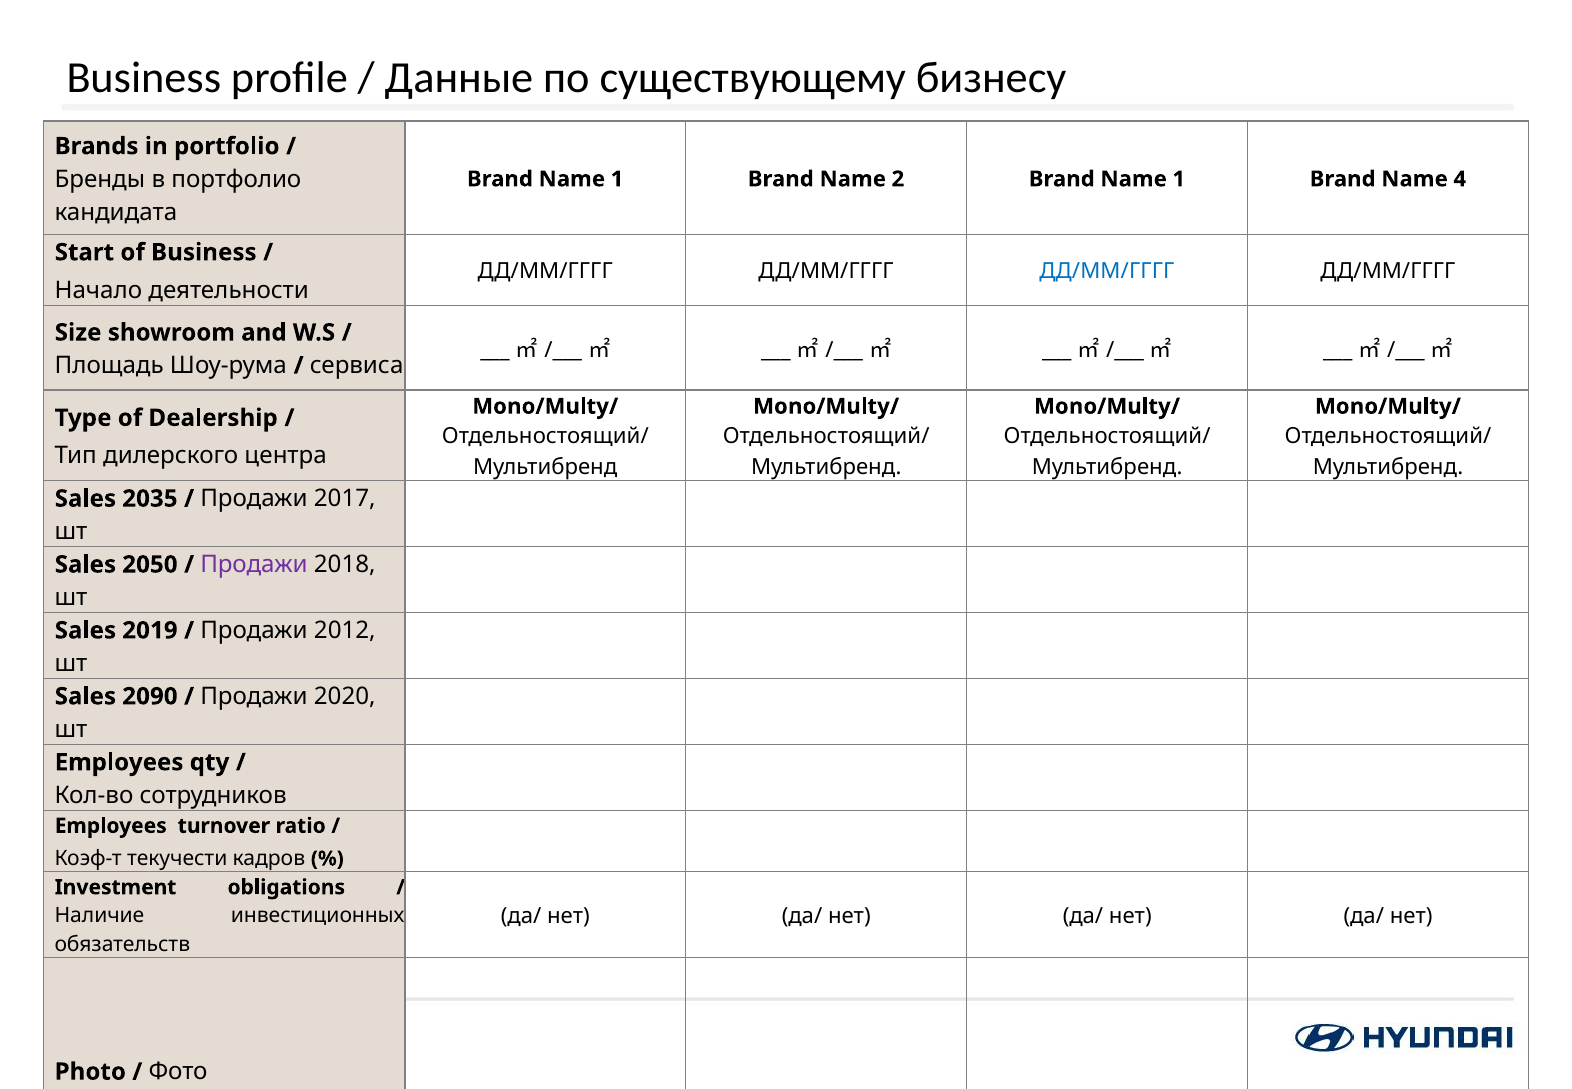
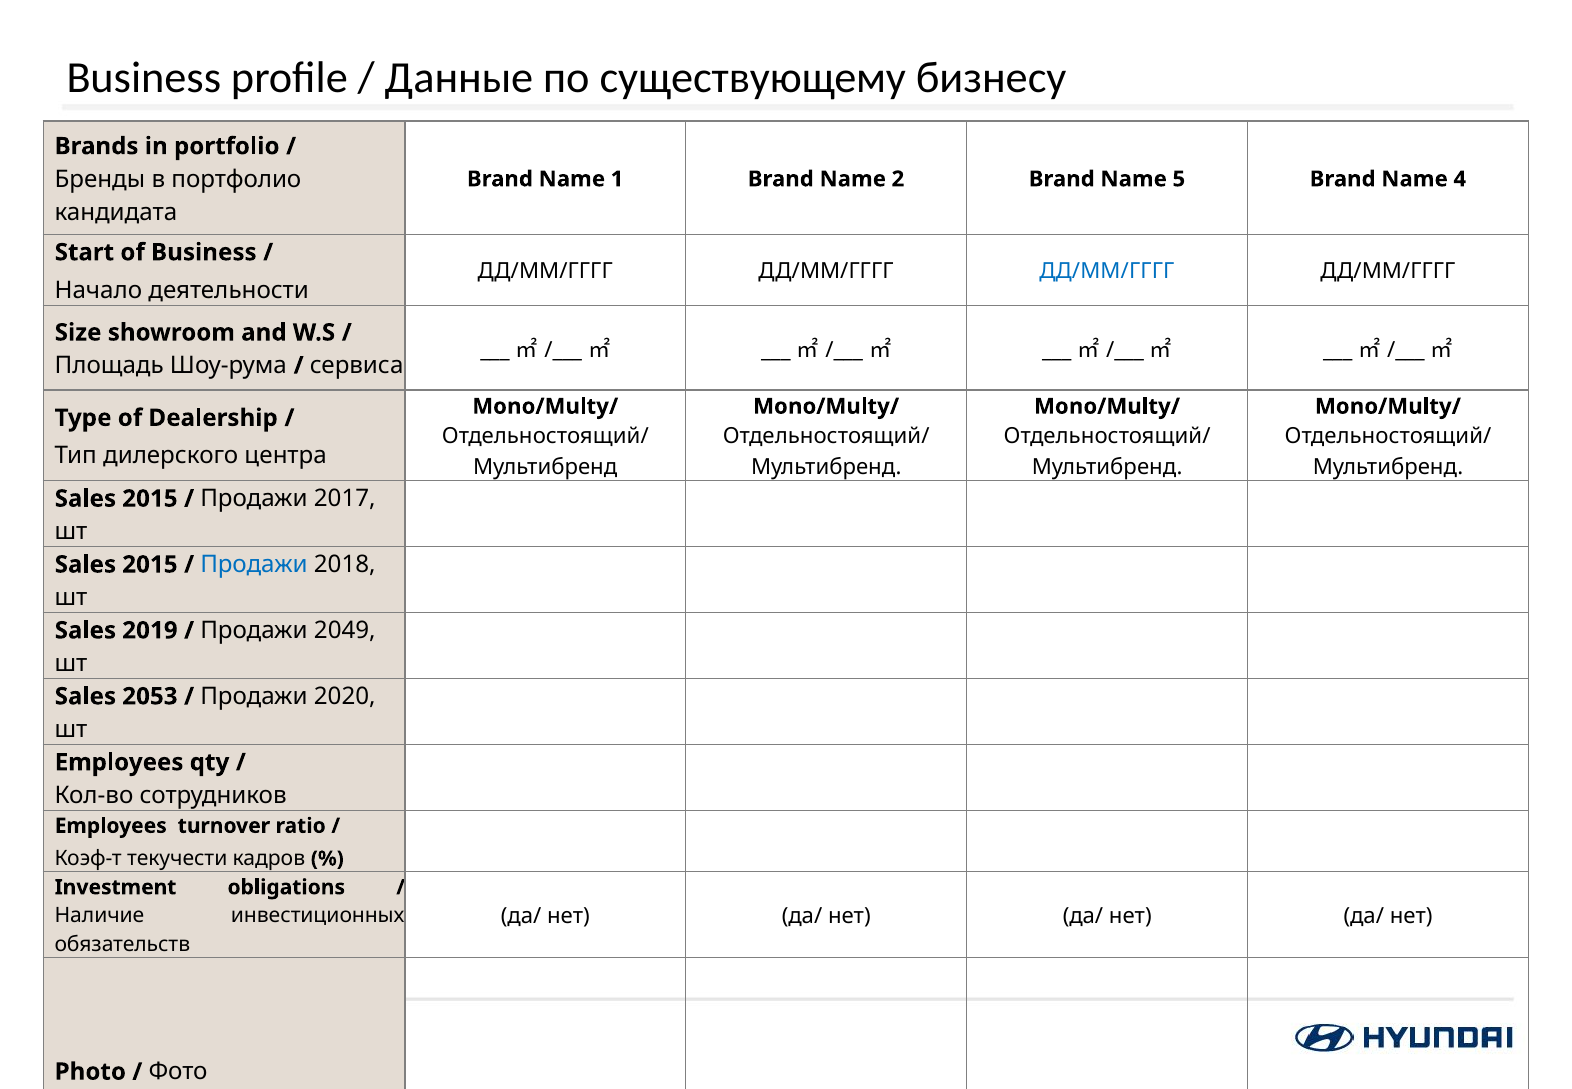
2 Brand Name 1: 1 -> 5
2035 at (150, 498): 2035 -> 2015
2050 at (150, 564): 2050 -> 2015
Продажи at (254, 564) colour: purple -> blue
2012: 2012 -> 2049
2090: 2090 -> 2053
